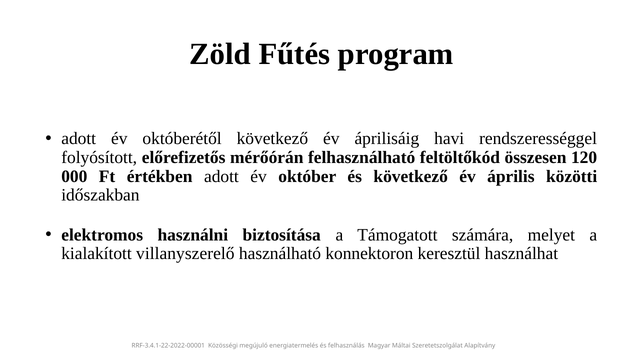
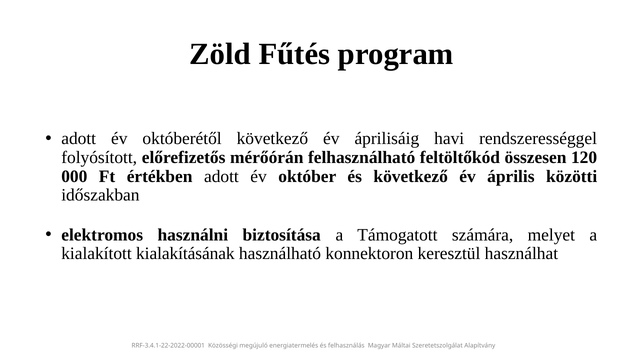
villanyszerelő: villanyszerelő -> kialakításának
